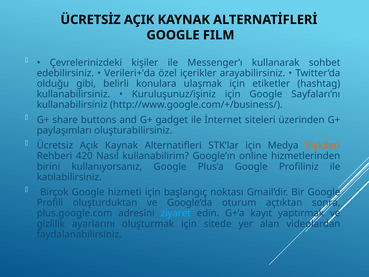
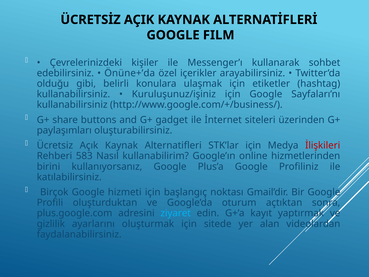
Verileri+’da: Verileri+’da -> Önüne+’da
İlişkileri colour: orange -> red
420: 420 -> 583
